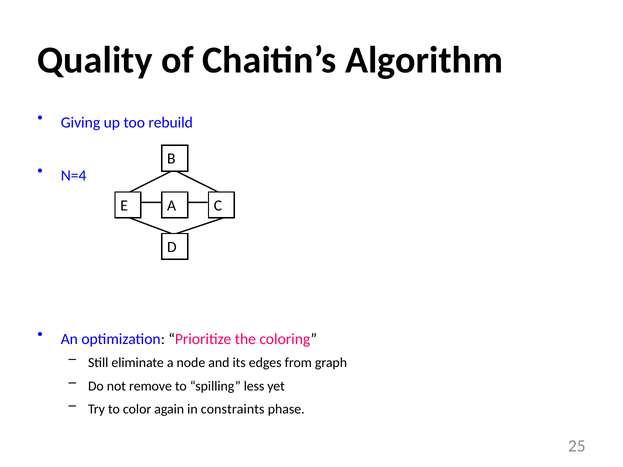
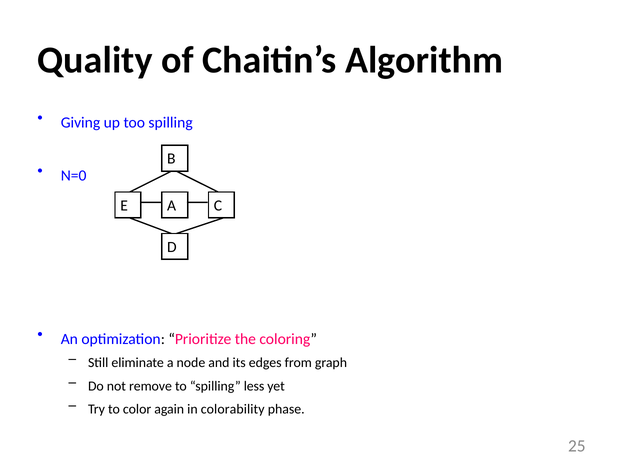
too rebuild: rebuild -> spilling
N=4: N=4 -> N=0
constraints: constraints -> colorability
